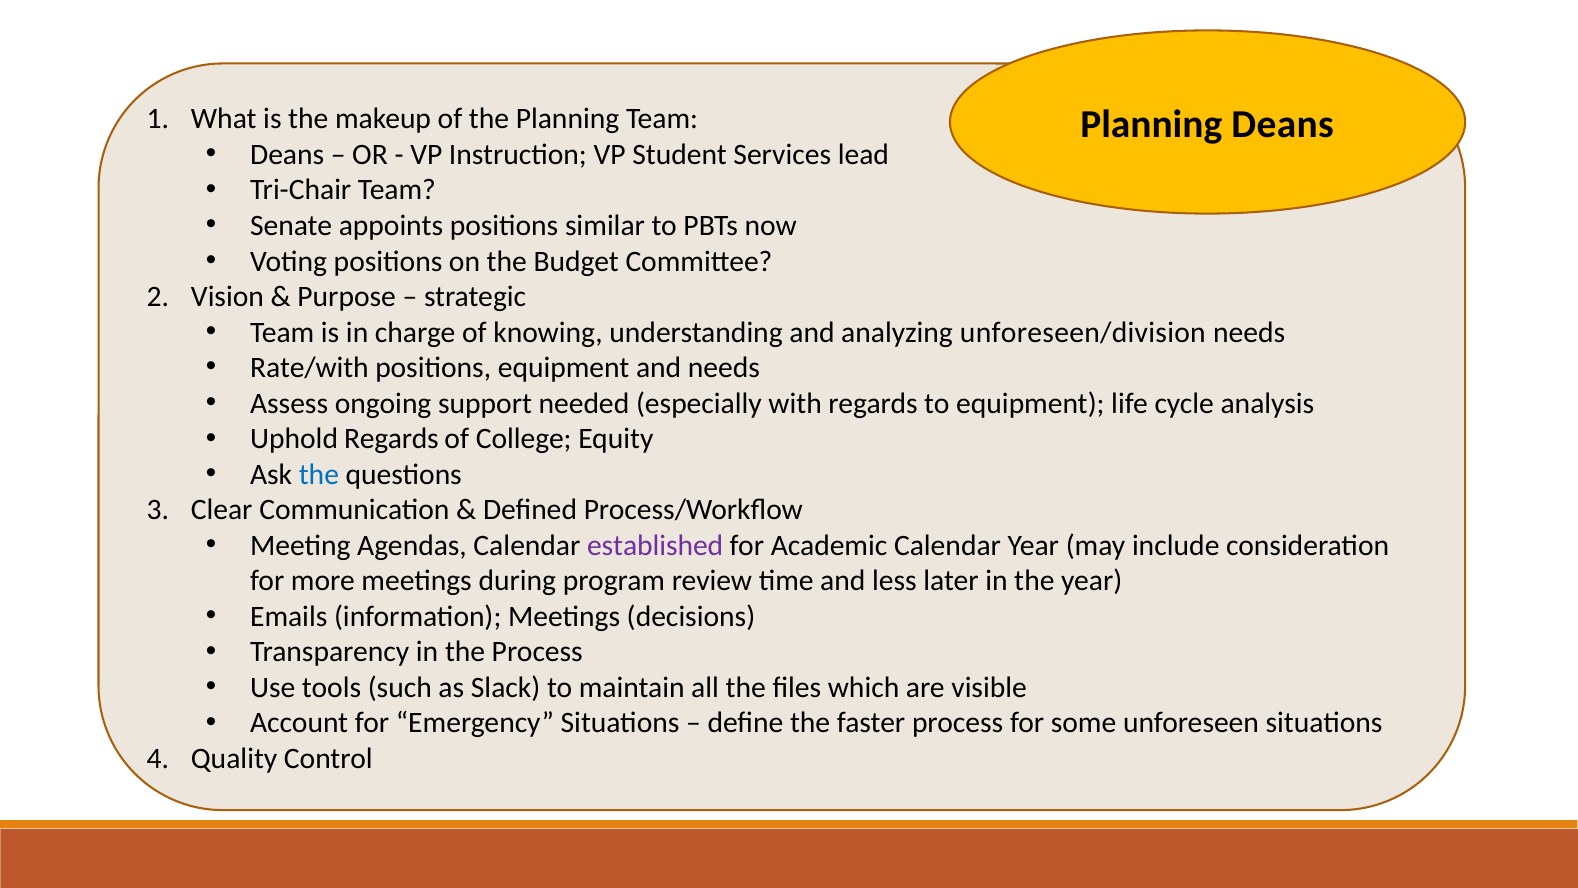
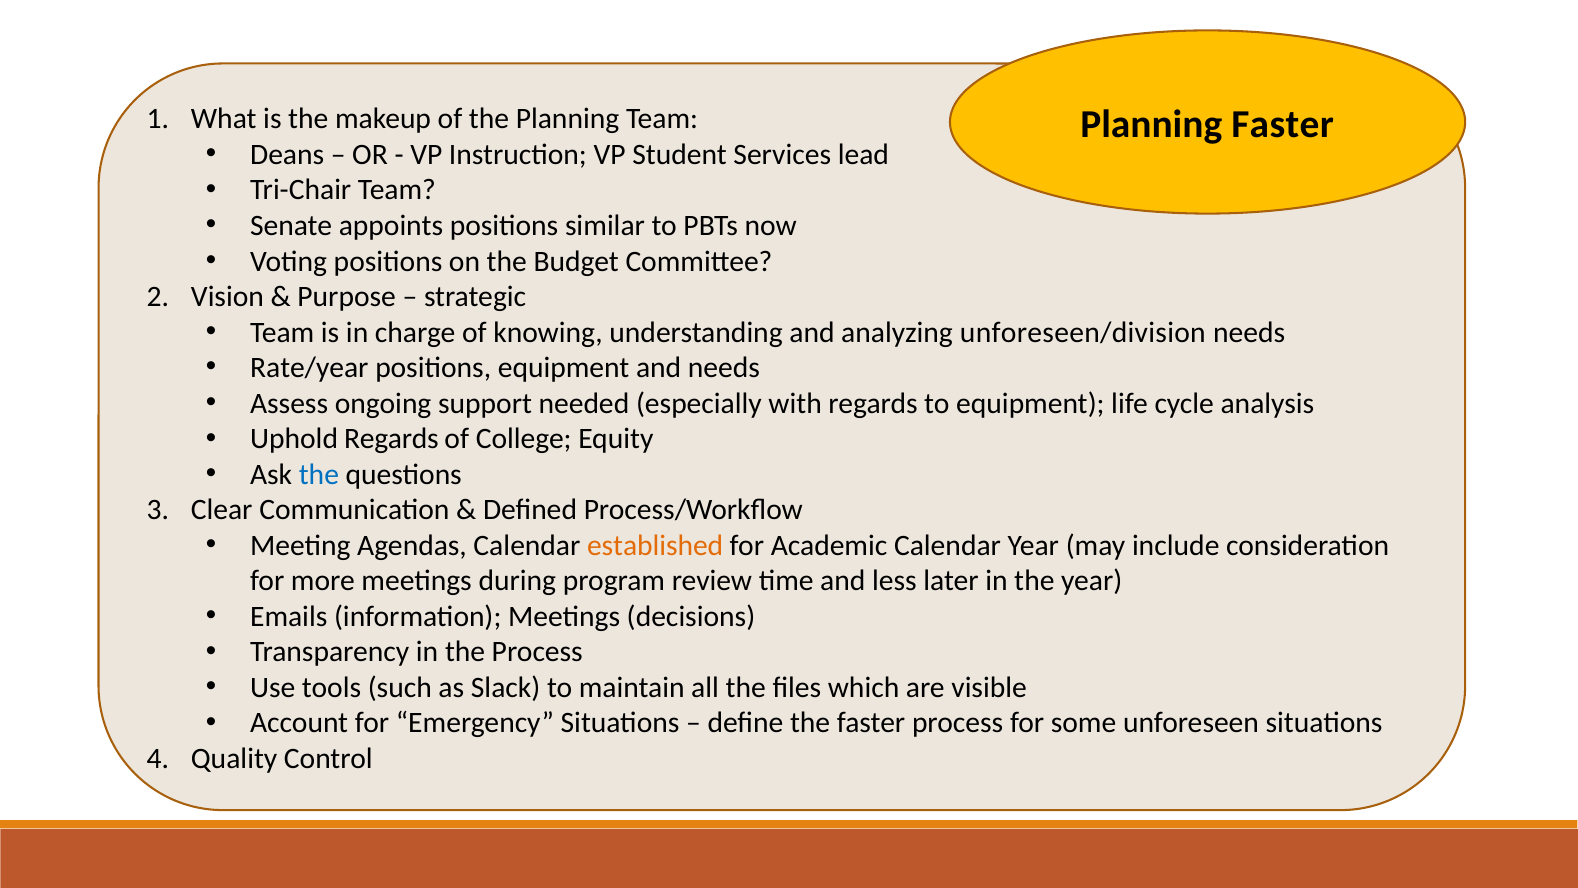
Planning Deans: Deans -> Faster
Rate/with: Rate/with -> Rate/year
established colour: purple -> orange
